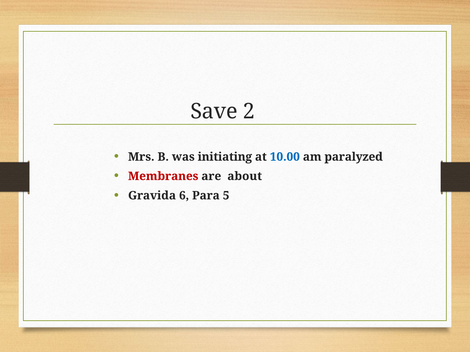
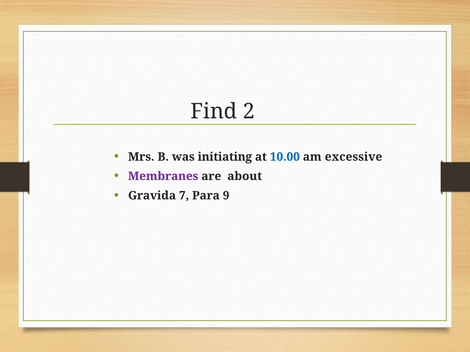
Save: Save -> Find
paralyzed: paralyzed -> excessive
Membranes colour: red -> purple
6: 6 -> 7
5: 5 -> 9
